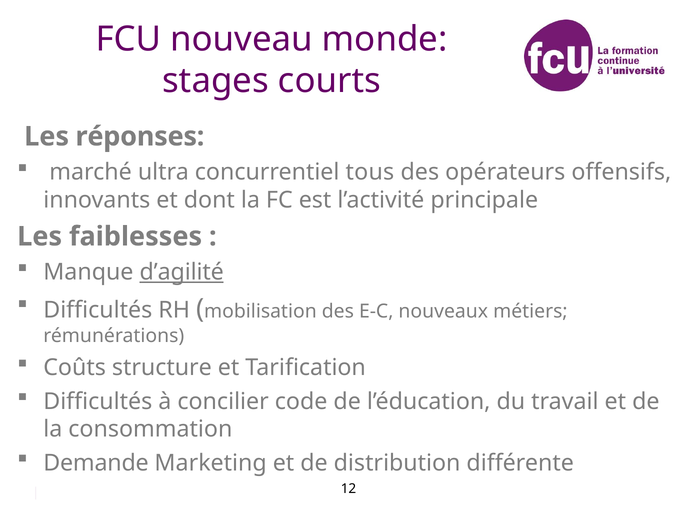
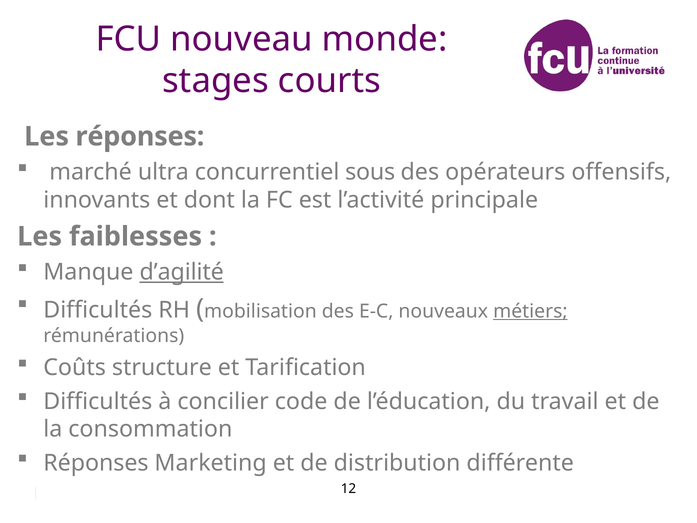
tous: tous -> sous
métiers underline: none -> present
Demande at (96, 463): Demande -> Réponses
